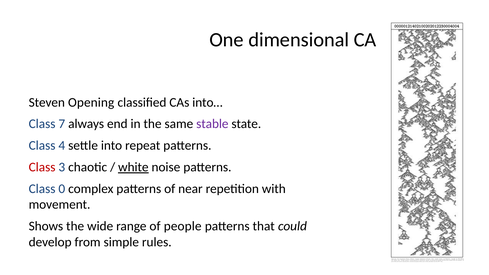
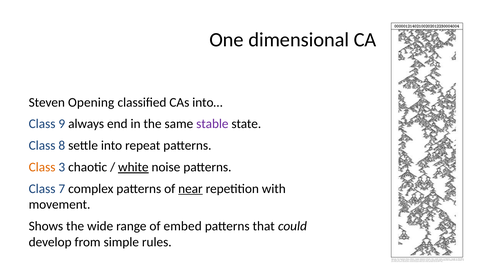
7: 7 -> 9
4: 4 -> 8
Class at (42, 167) colour: red -> orange
0: 0 -> 7
near underline: none -> present
people: people -> embed
